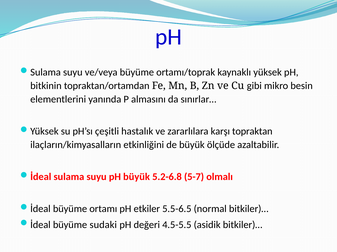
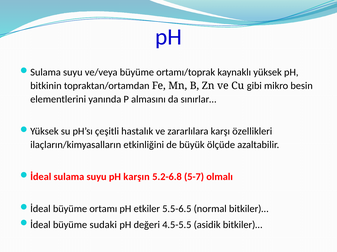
topraktan: topraktan -> özellikleri
pH büyük: büyük -> karşın
